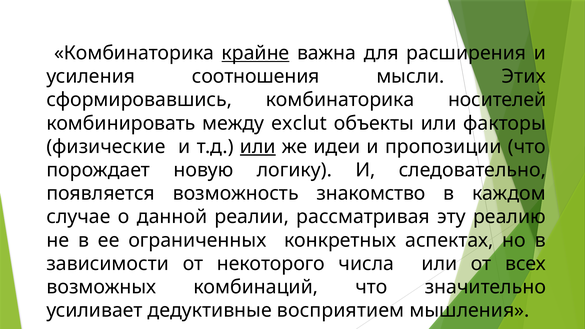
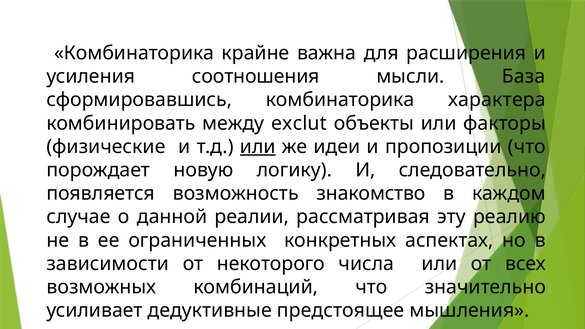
крайне underline: present -> none
Этих: Этих -> База
носителей: носителей -> характера
восприятием: восприятием -> предстоящее
